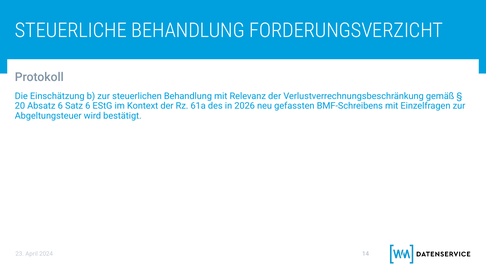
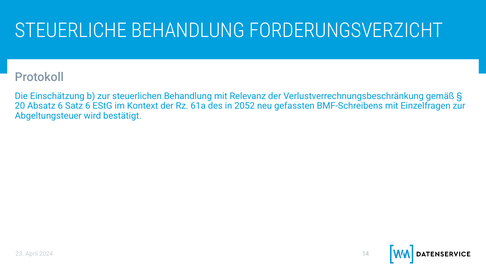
2026: 2026 -> 2052
